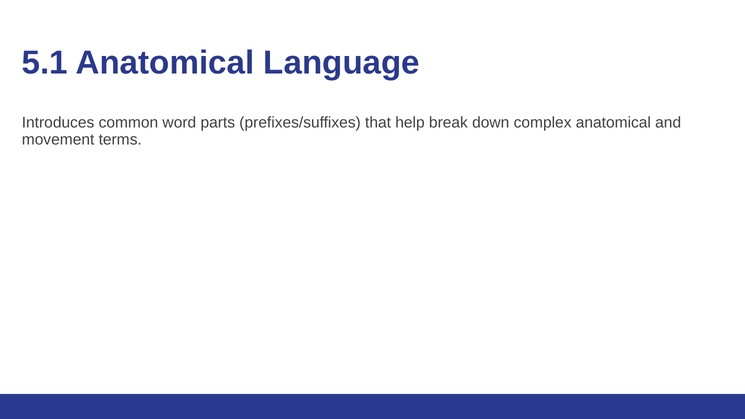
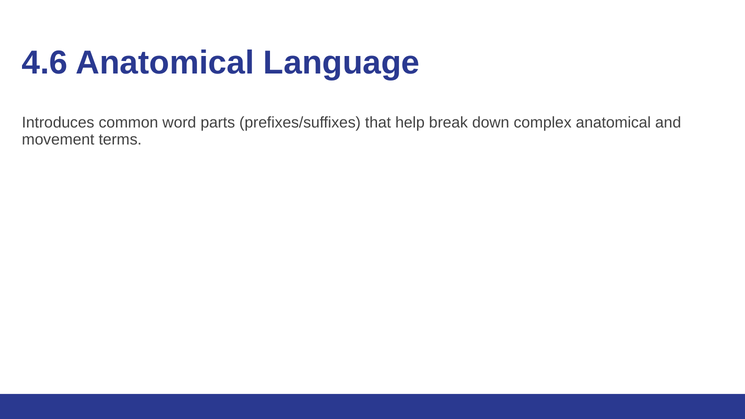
5.1: 5.1 -> 4.6
